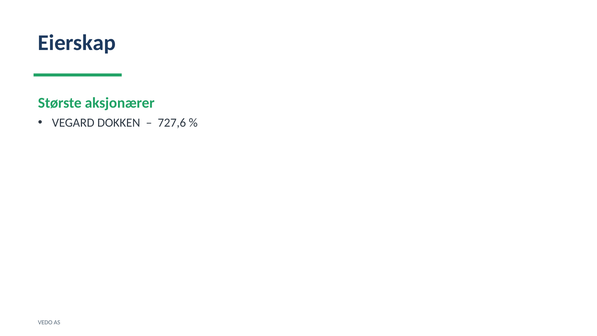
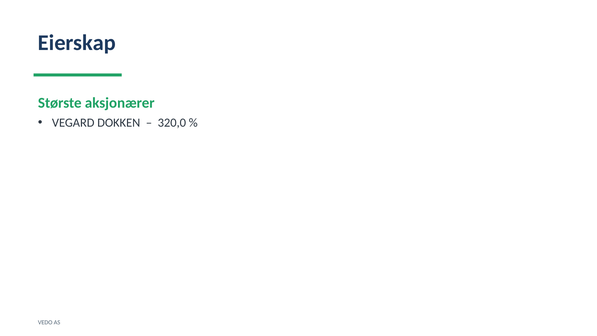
727,6: 727,6 -> 320,0
